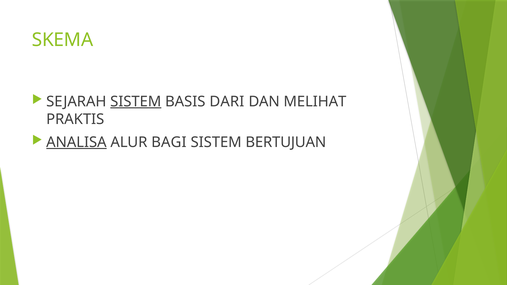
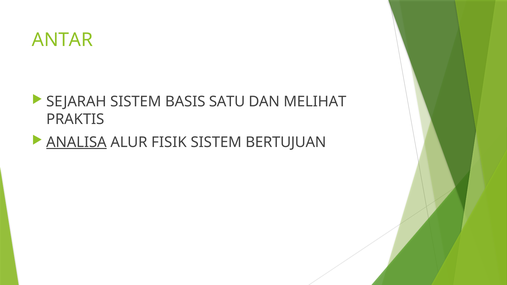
SKEMA: SKEMA -> ANTAR
SISTEM at (136, 102) underline: present -> none
DARI: DARI -> SATU
BAGI: BAGI -> FISIK
